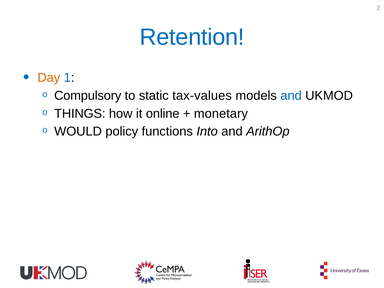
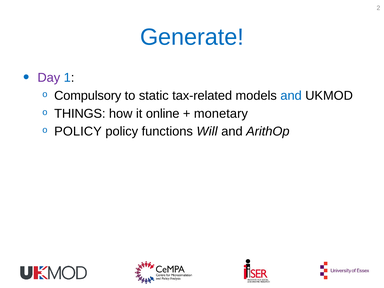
Retention: Retention -> Generate
Day colour: orange -> purple
tax-values: tax-values -> tax-related
WOULD at (78, 131): WOULD -> POLICY
Into: Into -> Will
